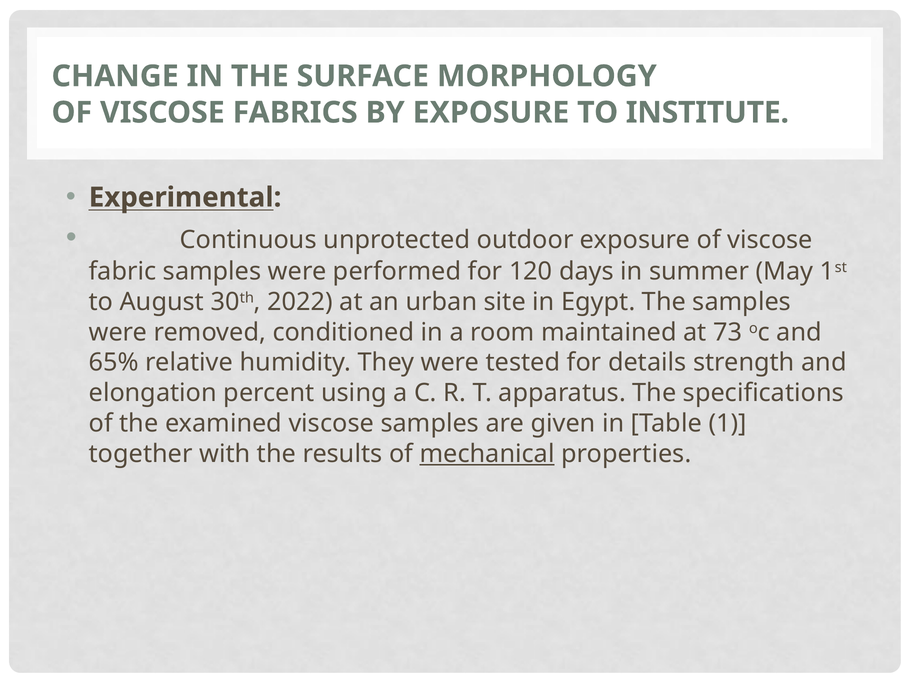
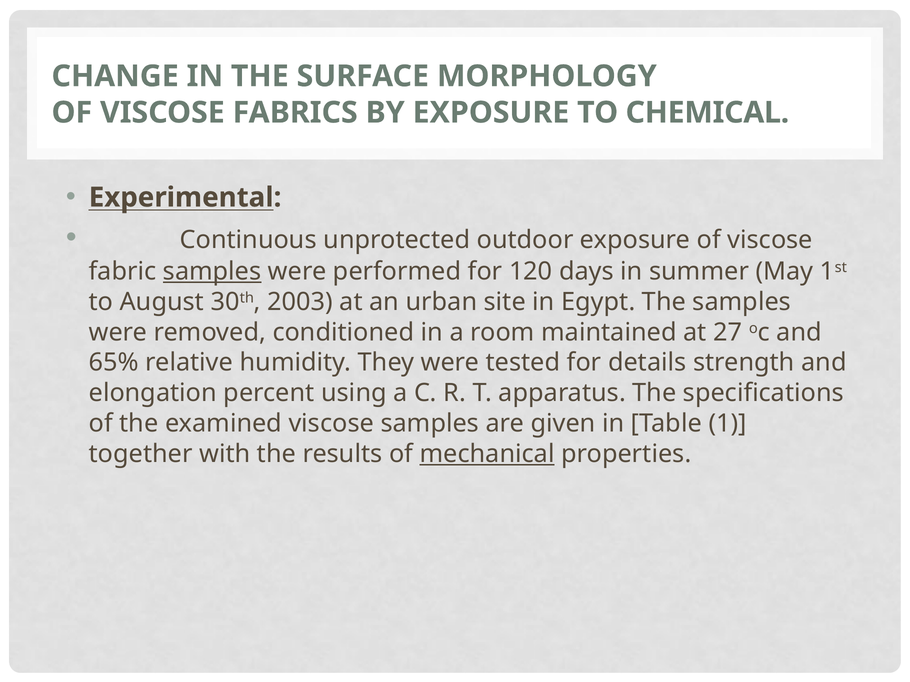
INSTITUTE: INSTITUTE -> CHEMICAL
samples at (212, 272) underline: none -> present
2022: 2022 -> 2003
73: 73 -> 27
